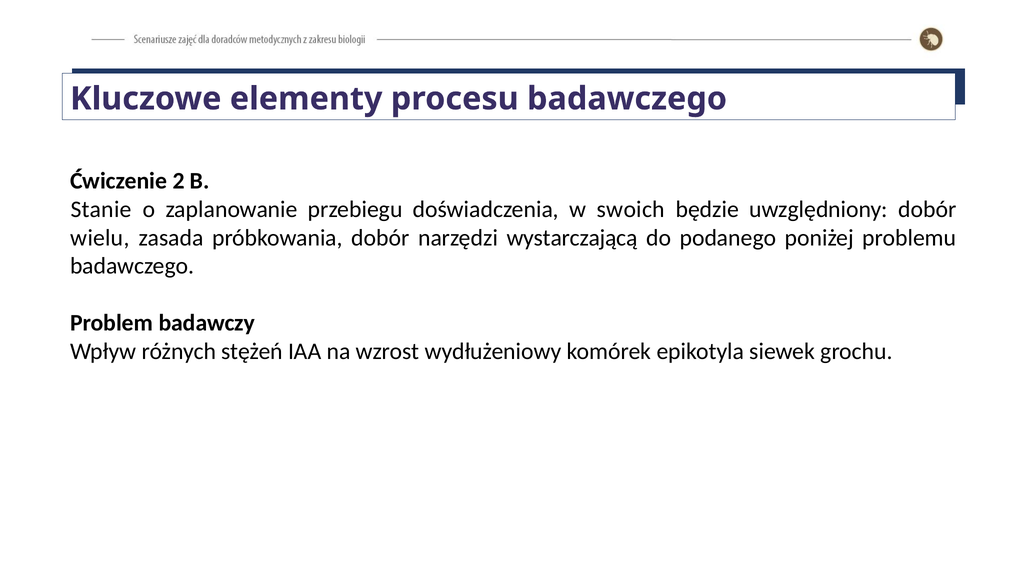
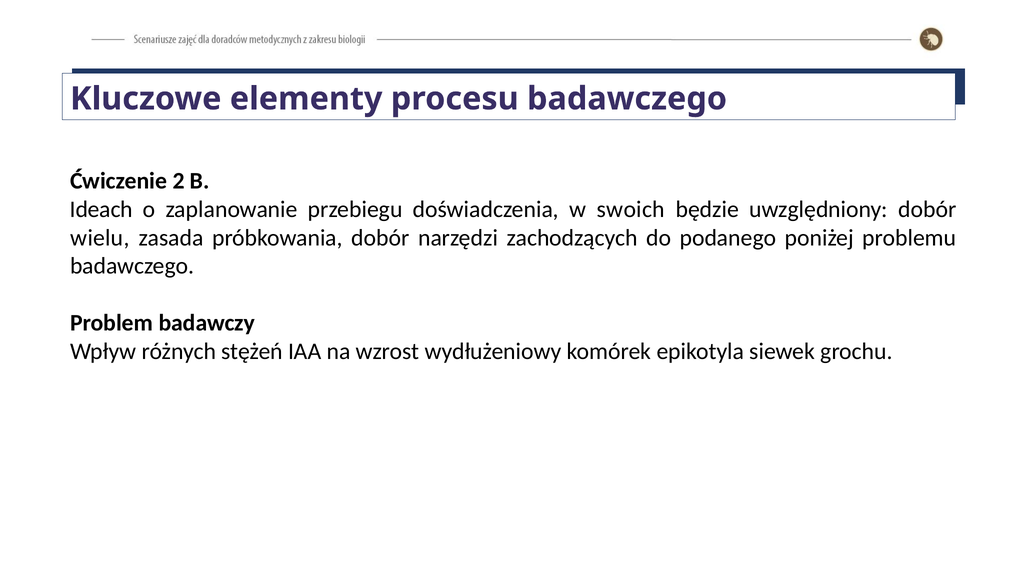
Stanie: Stanie -> Ideach
wystarczającą: wystarczającą -> zachodzących
